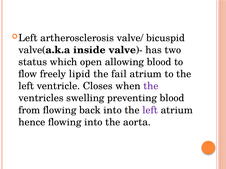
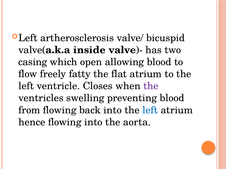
status: status -> casing
lipid: lipid -> fatty
fail: fail -> flat
left at (150, 110) colour: purple -> blue
